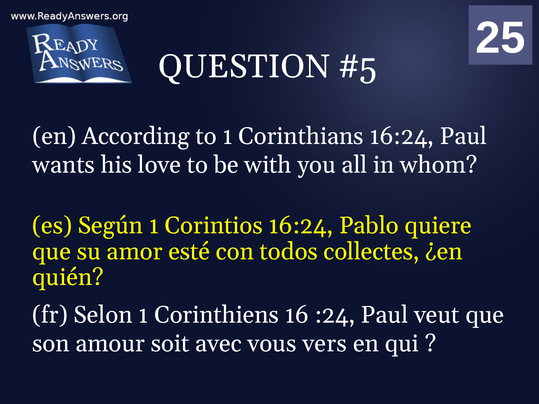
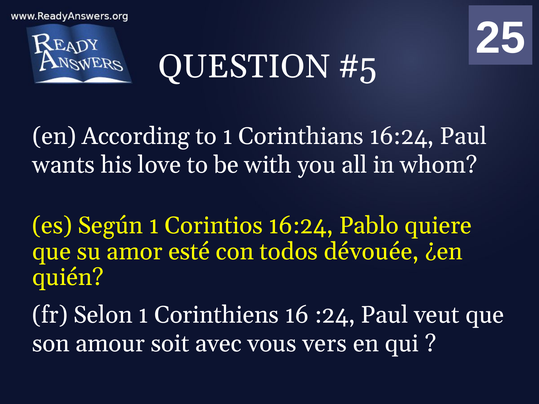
collectes: collectes -> dévouée
